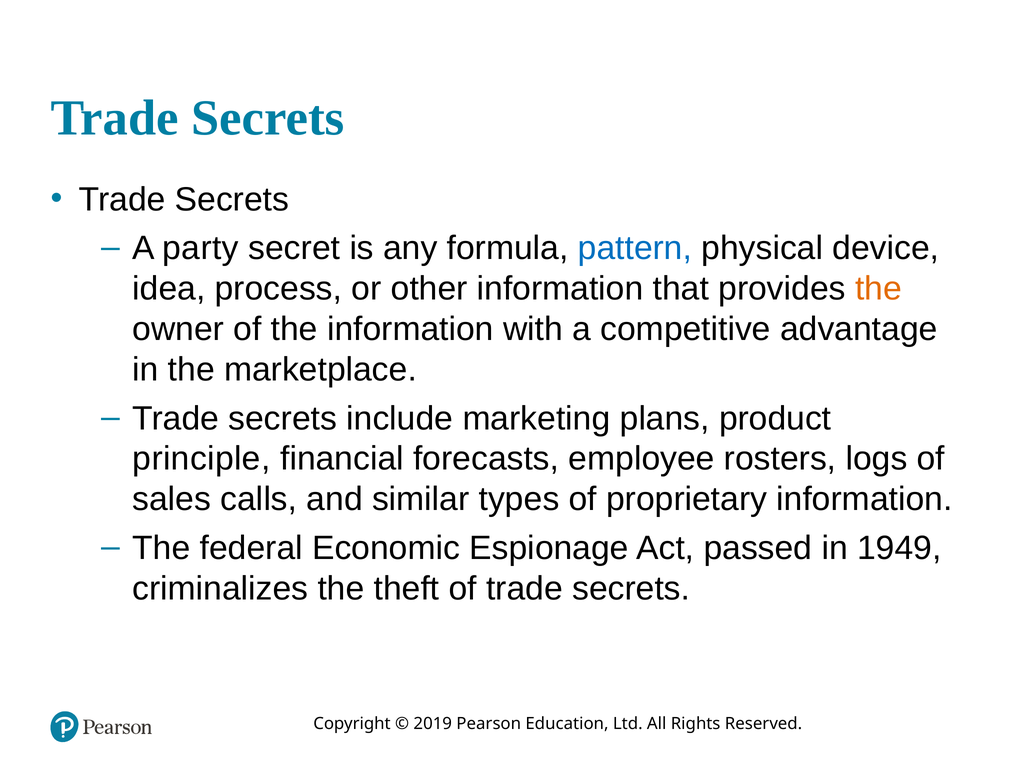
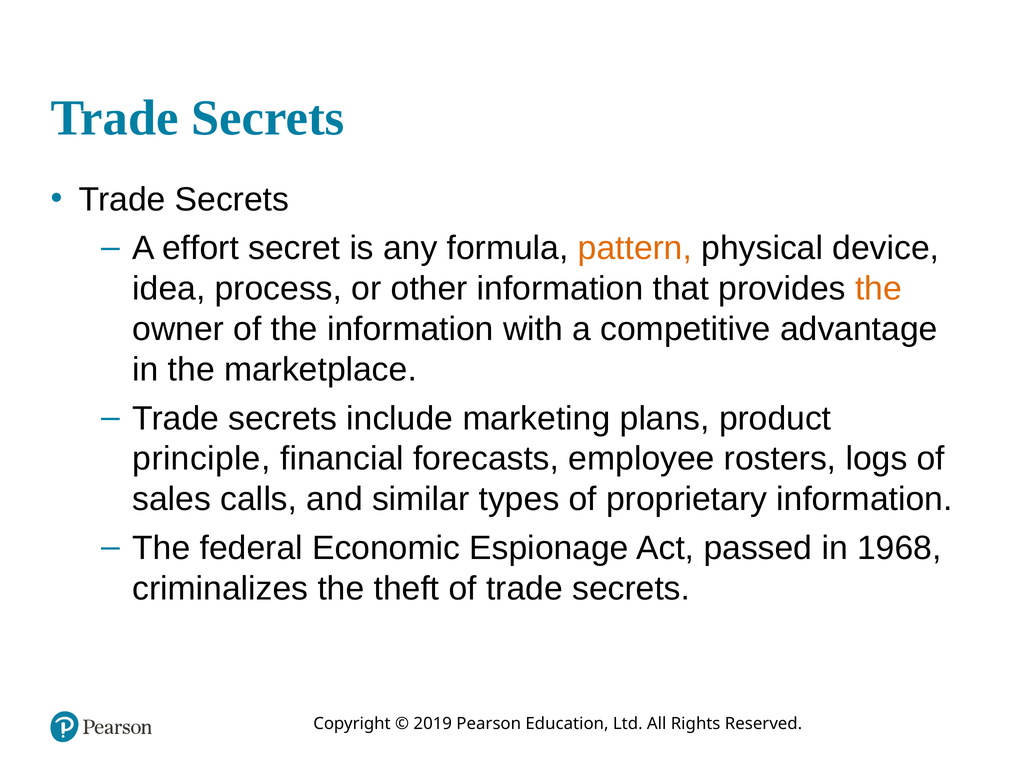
party: party -> effort
pattern colour: blue -> orange
1949: 1949 -> 1968
